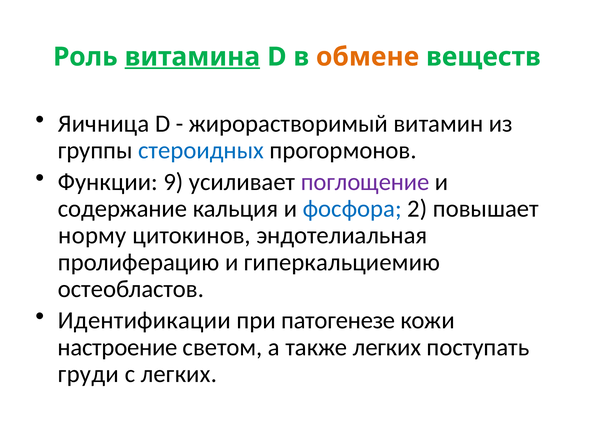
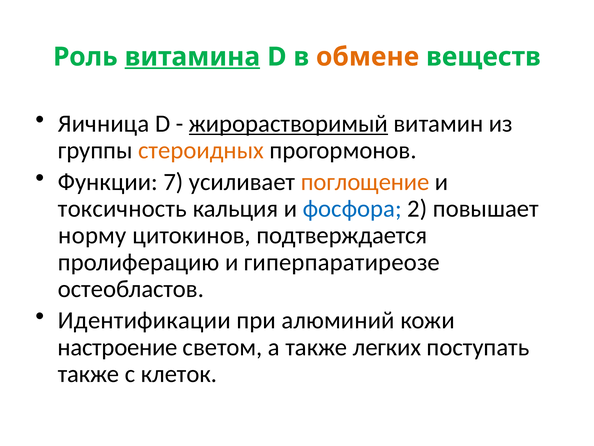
жирорастворимый underline: none -> present
стероидных colour: blue -> orange
9: 9 -> 7
поглощение colour: purple -> orange
содержание: содержание -> токсичность
эндотелиальная: эндотелиальная -> подтверждается
гиперкальциемию: гиперкальциемию -> гиперпаратиреозе
патогенезе: патогенезе -> алюминий
груди at (88, 374): груди -> также
с легких: легких -> клеток
